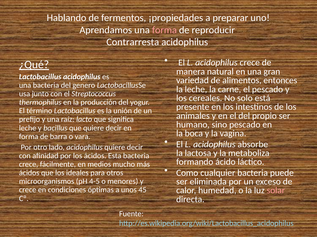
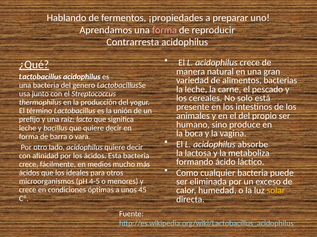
entonces: entonces -> bacterias
sino pescado: pescado -> produce
solar colour: pink -> yellow
